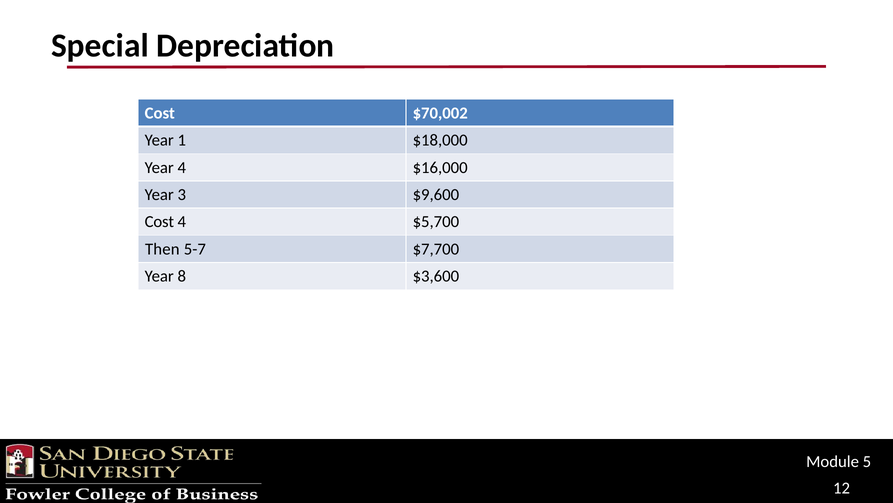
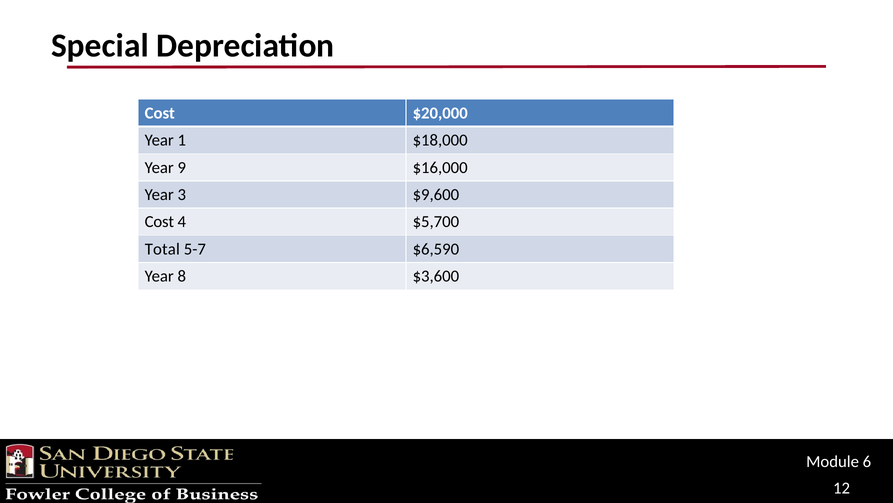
$70,002: $70,002 -> $20,000
Year 4: 4 -> 9
Then: Then -> Total
$7,700: $7,700 -> $6,590
5: 5 -> 6
